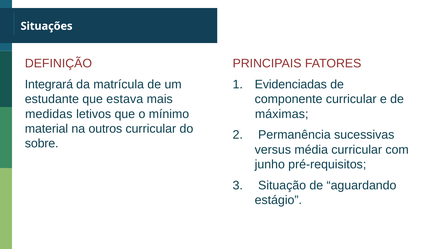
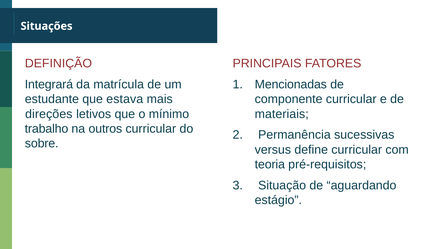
Evidenciadas: Evidenciadas -> Mencionadas
medidas: medidas -> direções
máximas: máximas -> materiais
material: material -> trabalho
média: média -> define
junho: junho -> teoria
